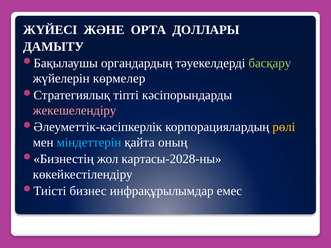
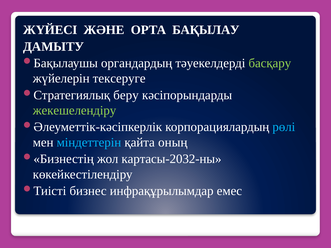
ДОЛЛАРЫ: ДОЛЛАРЫ -> БАҚЫЛАУ
көрмелер: көрмелер -> тексеруге
тіпті: тіпті -> беру
жекешелендіру colour: pink -> light green
рөлі colour: yellow -> light blue
картасы-2028-ны: картасы-2028-ны -> картасы-2032-ны
